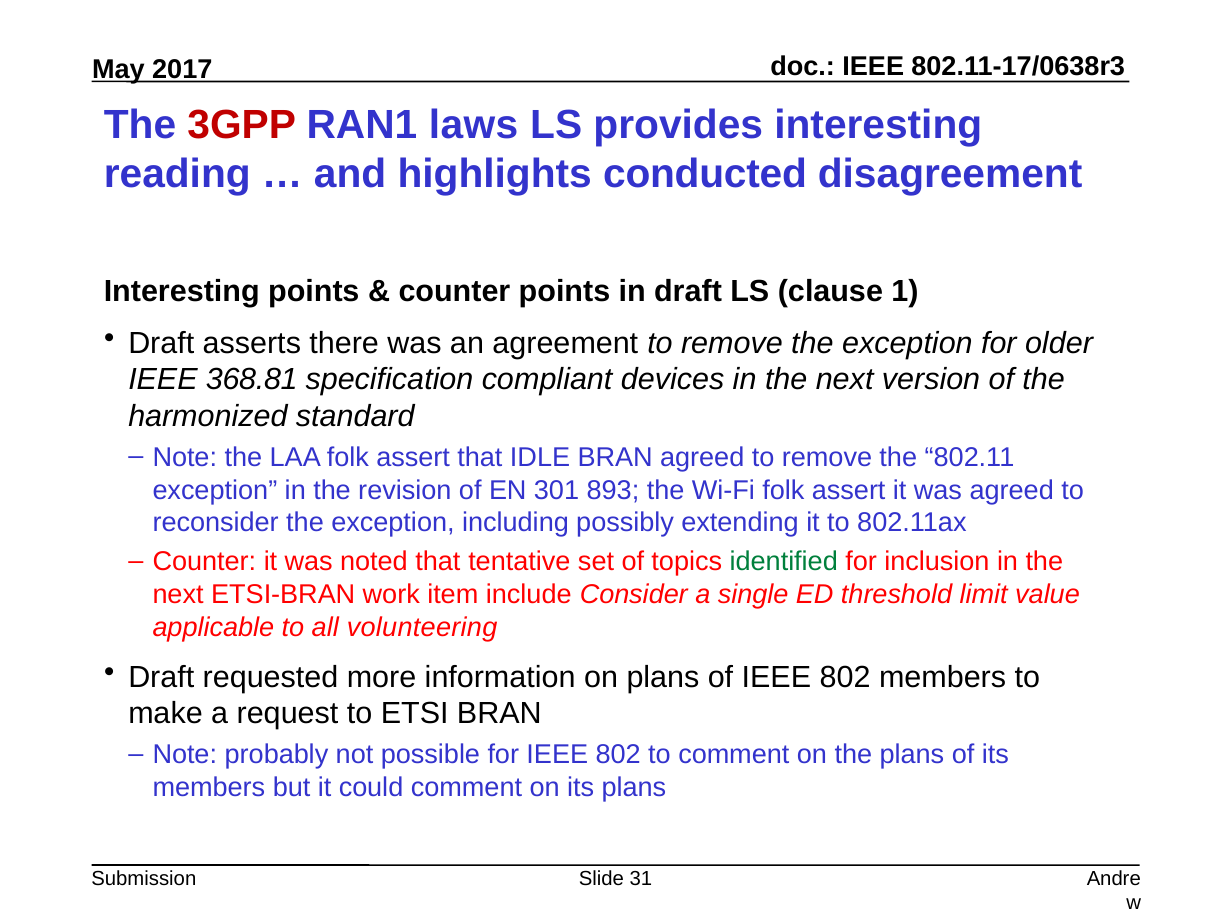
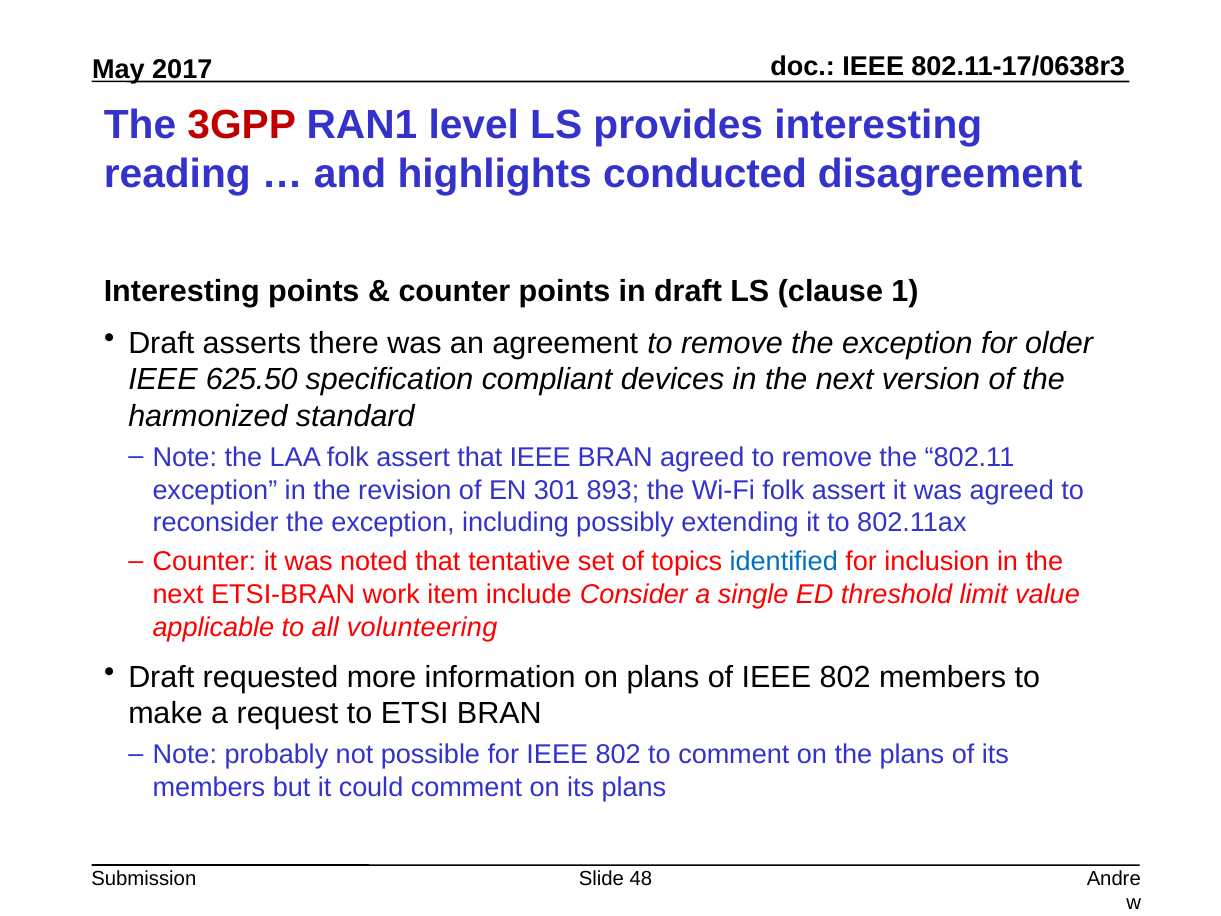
laws: laws -> level
368.81: 368.81 -> 625.50
that IDLE: IDLE -> IEEE
identified colour: green -> blue
31: 31 -> 48
